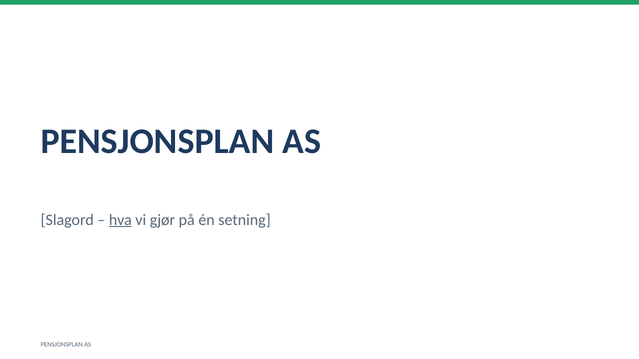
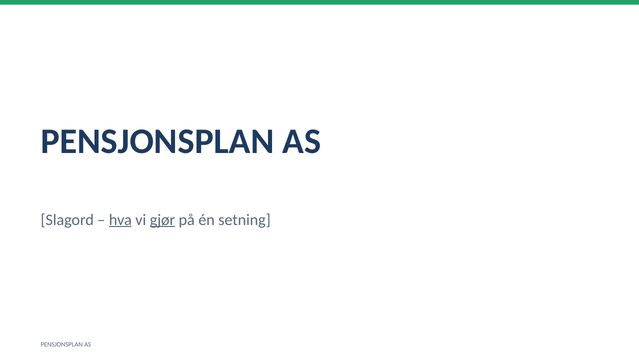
gjør underline: none -> present
